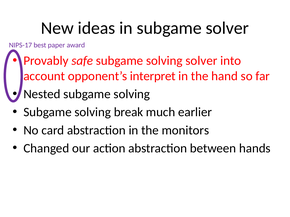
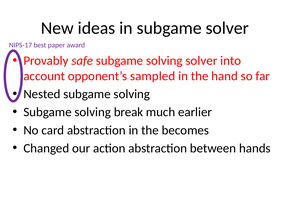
interpret: interpret -> sampled
monitors: monitors -> becomes
